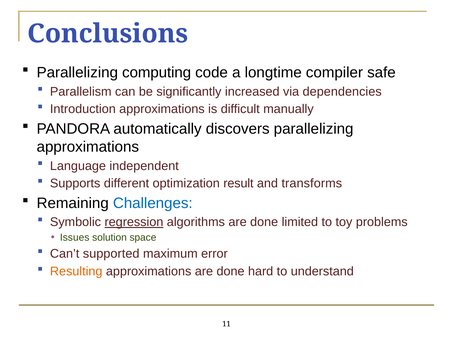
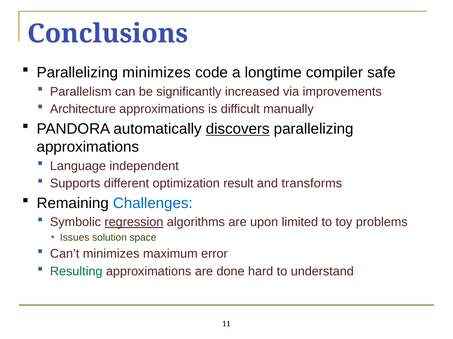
Parallelizing computing: computing -> minimizes
dependencies: dependencies -> improvements
Introduction: Introduction -> Architecture
discovers underline: none -> present
algorithms are done: done -> upon
Can’t supported: supported -> minimizes
Resulting colour: orange -> green
